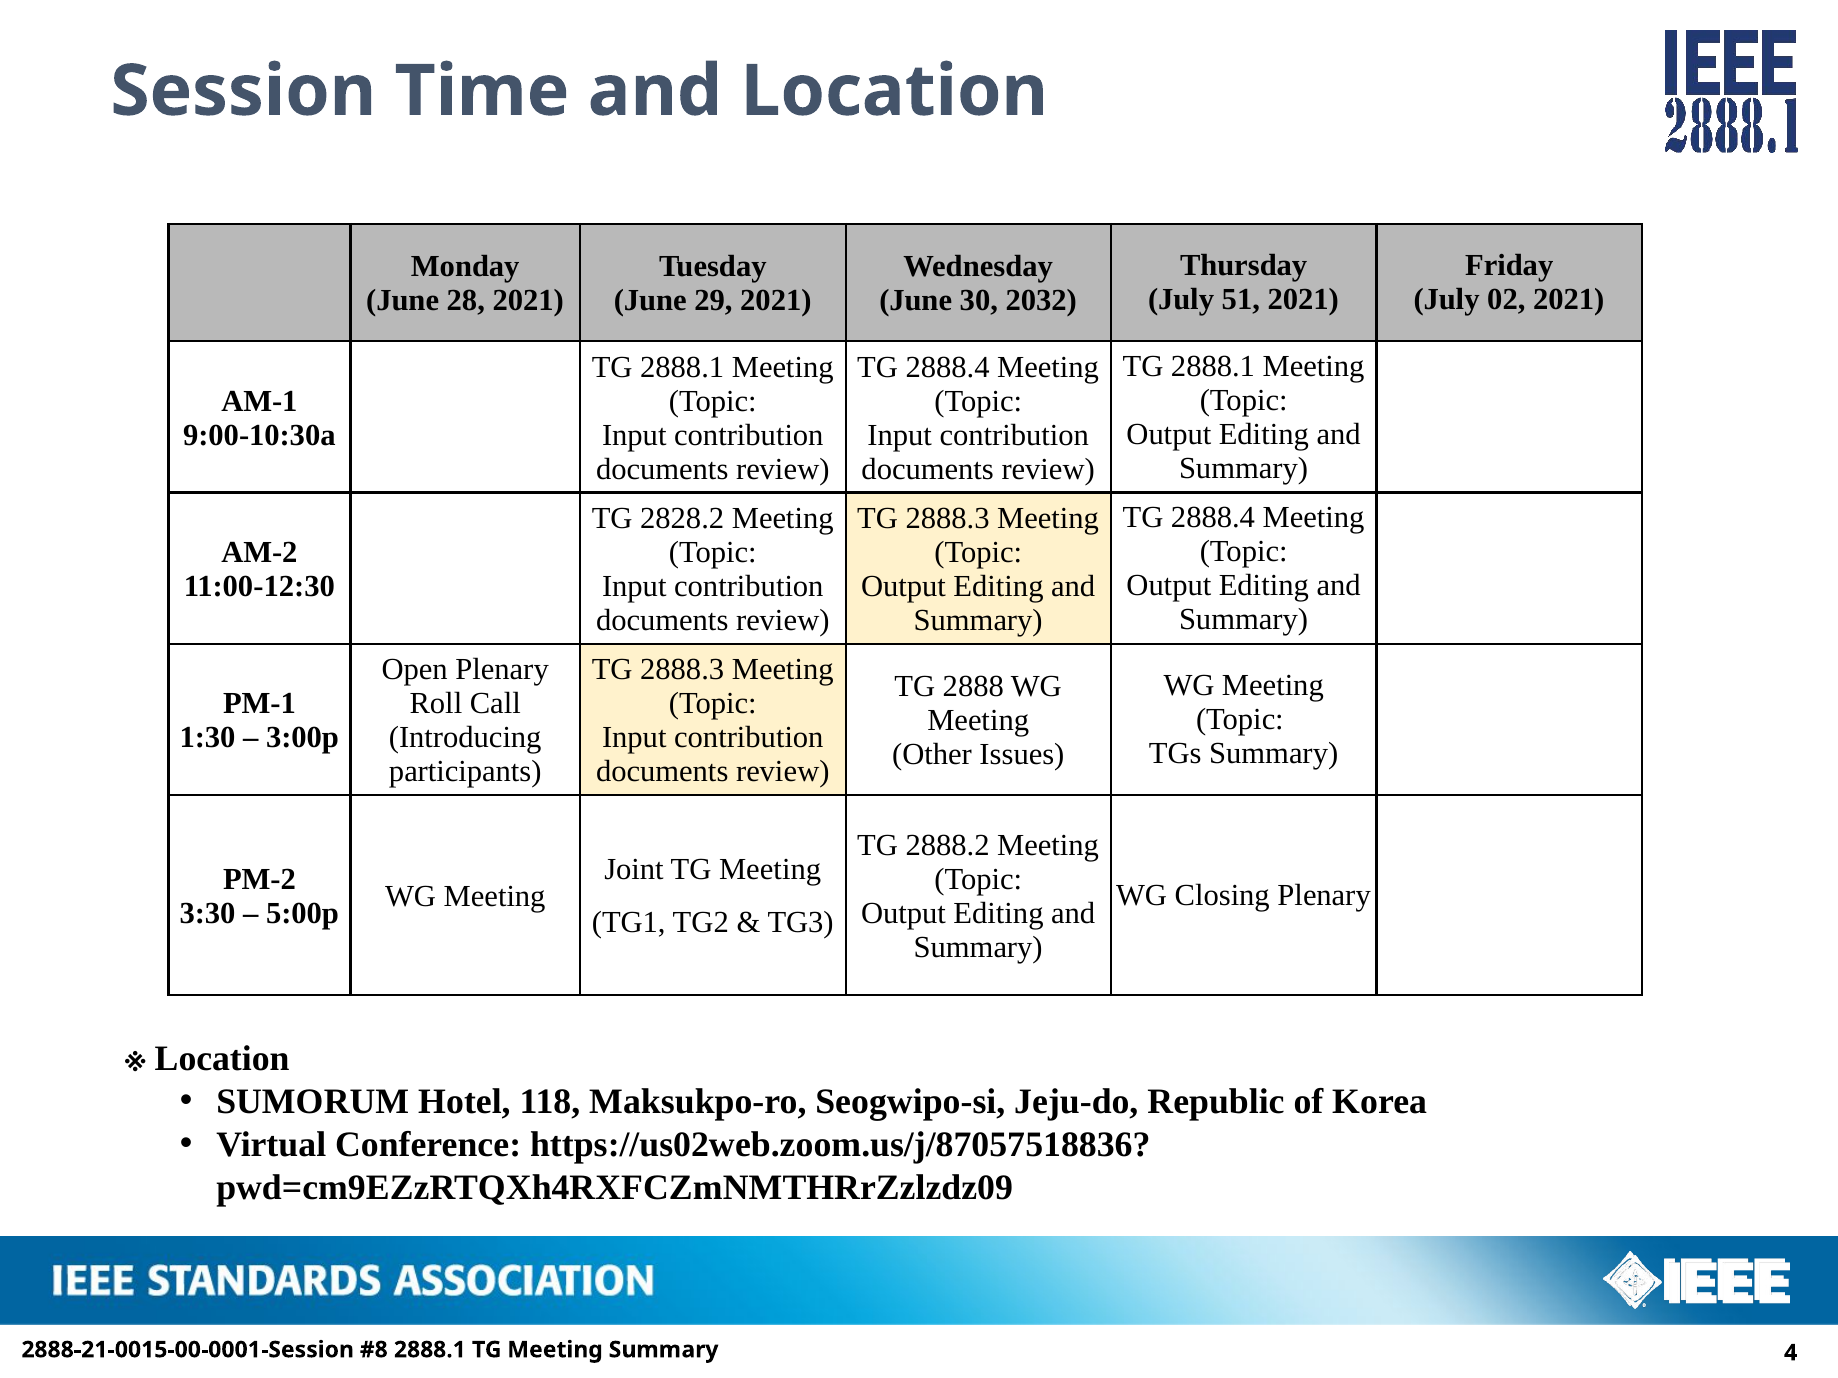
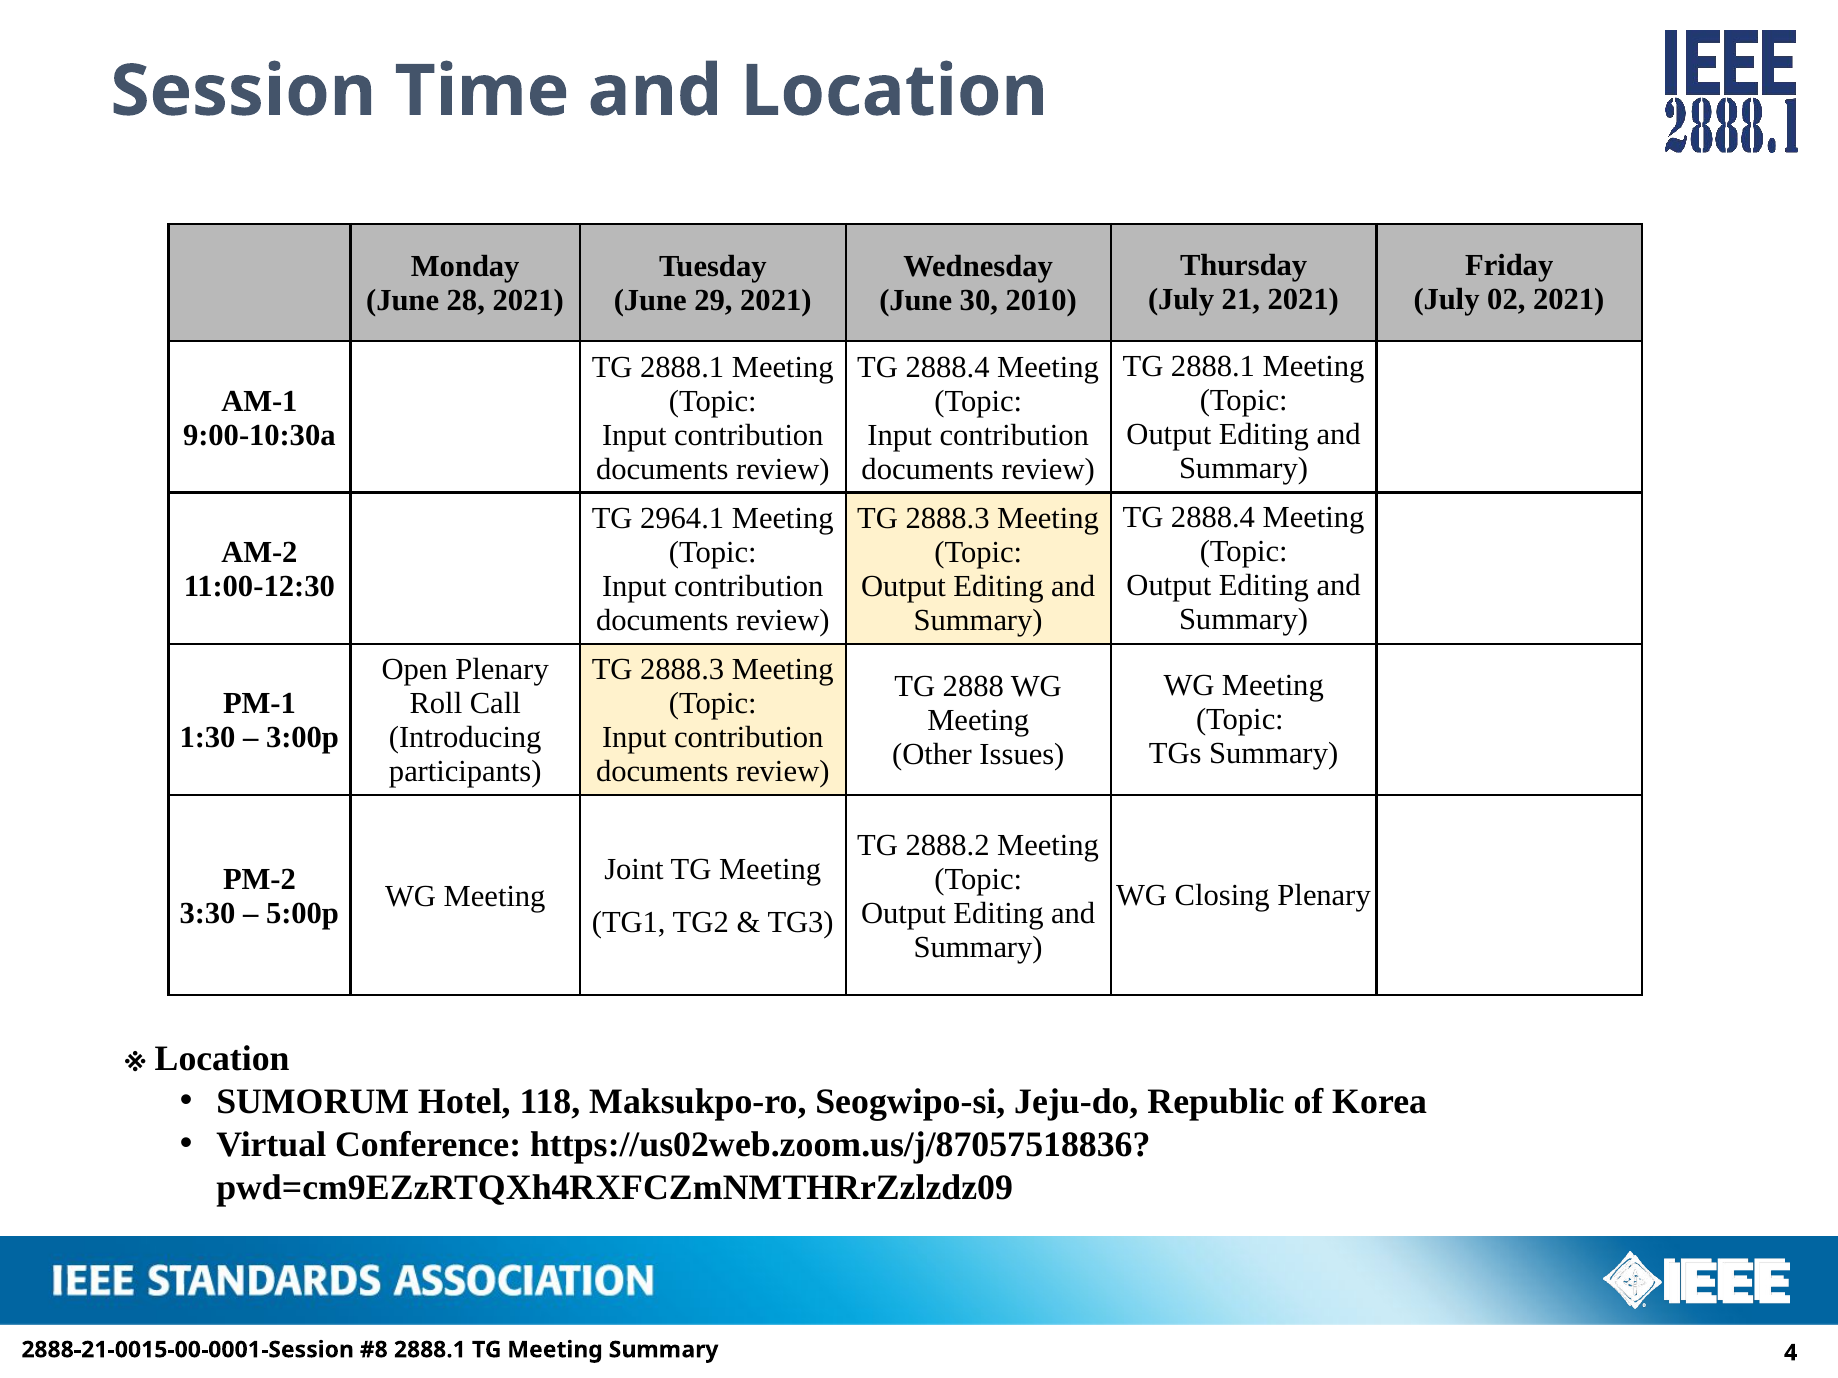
51: 51 -> 21
2032: 2032 -> 2010
2828.2: 2828.2 -> 2964.1
